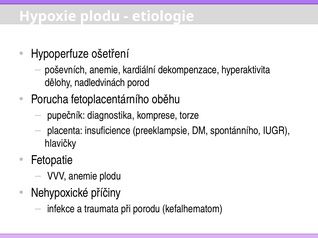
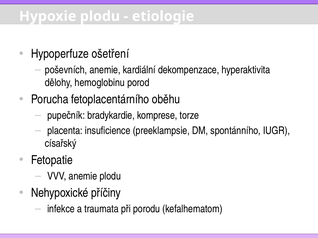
nadledvinách: nadledvinách -> hemoglobinu
diagnostika: diagnostika -> bradykardie
hlavičky: hlavičky -> císařský
